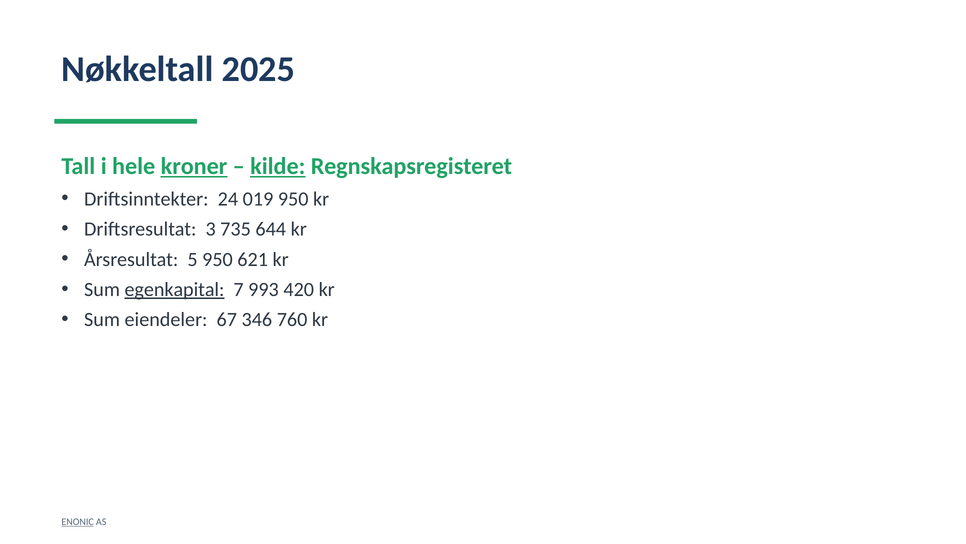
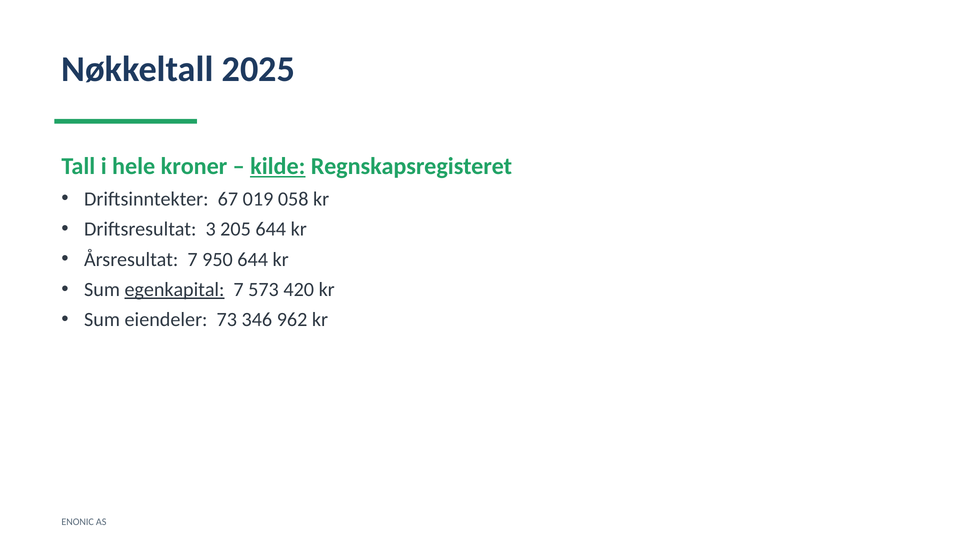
kroner underline: present -> none
24: 24 -> 67
019 950: 950 -> 058
735: 735 -> 205
Årsresultat 5: 5 -> 7
950 621: 621 -> 644
993: 993 -> 573
67: 67 -> 73
760: 760 -> 962
ENONIC underline: present -> none
